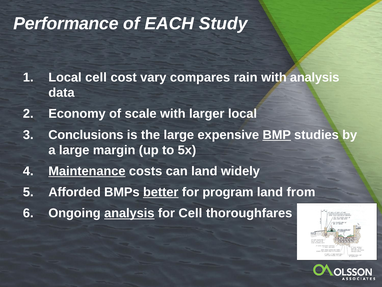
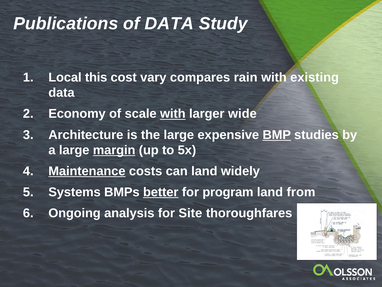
Performance: Performance -> Publications
of EACH: EACH -> DATA
Local cell: cell -> this
with analysis: analysis -> existing
with at (173, 114) underline: none -> present
larger local: local -> wide
Conclusions: Conclusions -> Architecture
margin underline: none -> present
Afforded: Afforded -> Systems
analysis at (129, 213) underline: present -> none
for Cell: Cell -> Site
